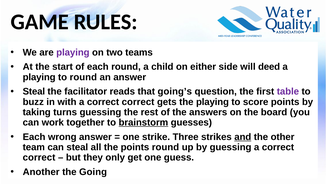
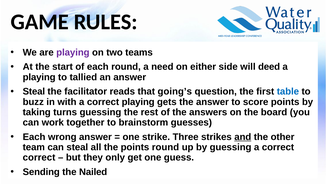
child: child -> need
to round: round -> tallied
table colour: purple -> blue
with a correct correct: correct -> playing
the playing: playing -> answer
brainstorm underline: present -> none
Another: Another -> Sending
Going: Going -> Nailed
